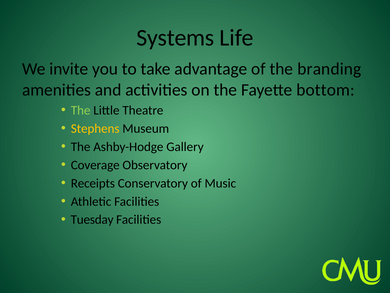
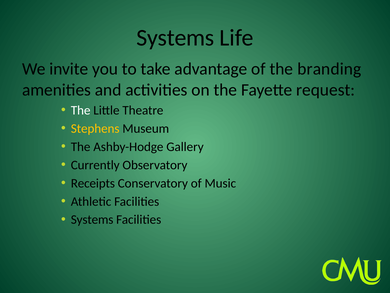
bottom: bottom -> request
The at (81, 110) colour: light green -> white
Coverage: Coverage -> Currently
Tuesday at (92, 219): Tuesday -> Systems
